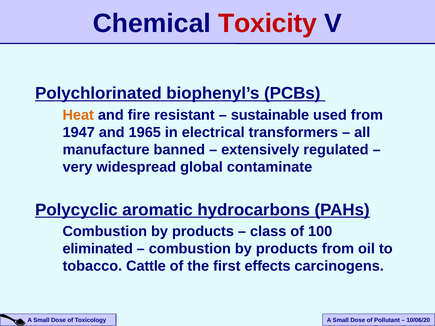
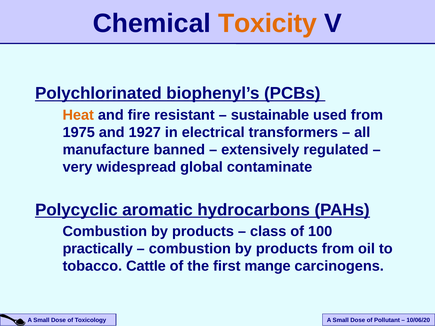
Toxicity colour: red -> orange
1947: 1947 -> 1975
1965: 1965 -> 1927
eliminated: eliminated -> practically
effects: effects -> mange
